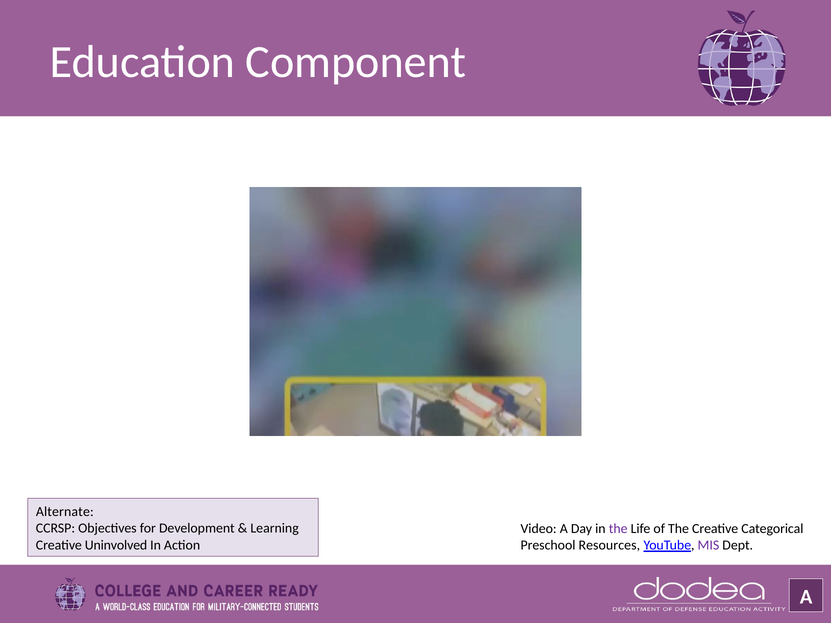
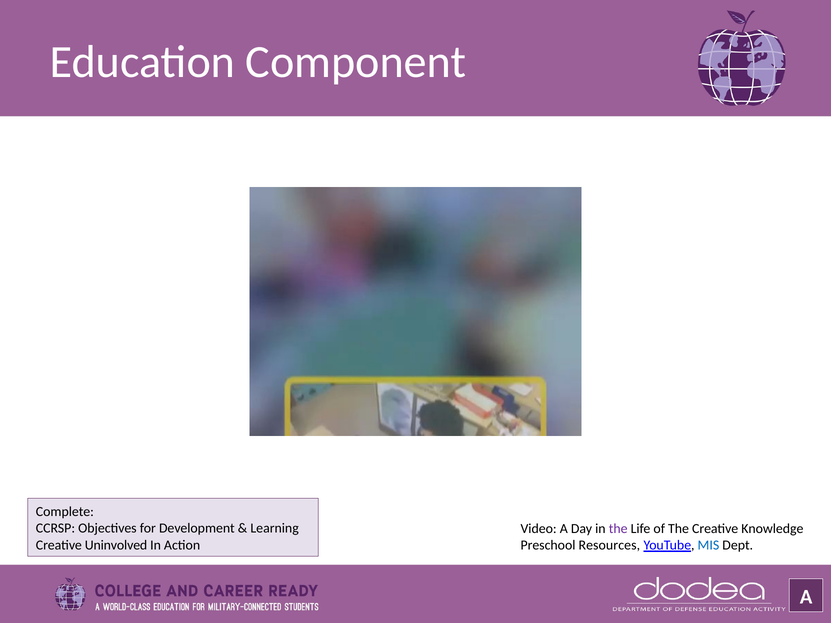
Alternate: Alternate -> Complete
Categorical: Categorical -> Knowledge
MIS colour: purple -> blue
